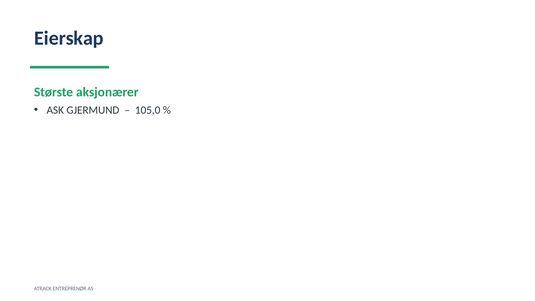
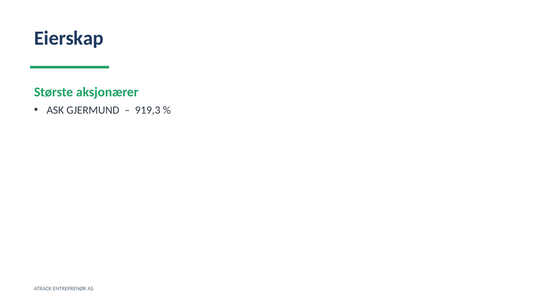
105,0: 105,0 -> 919,3
